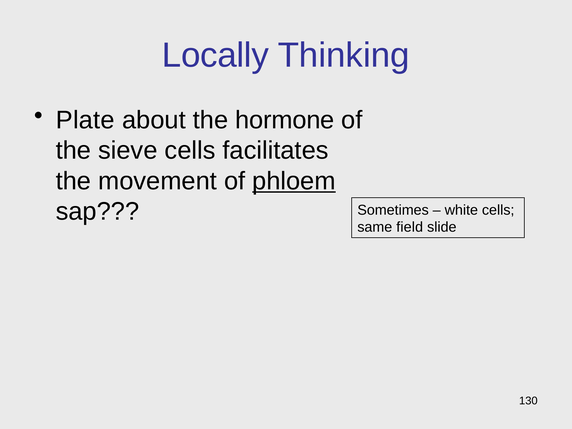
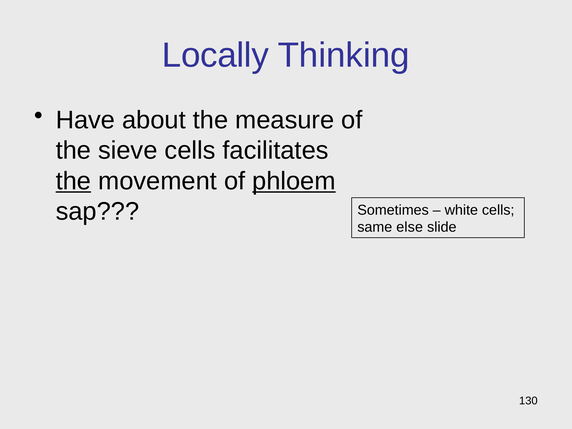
Plate: Plate -> Have
hormone: hormone -> measure
the at (73, 181) underline: none -> present
field: field -> else
